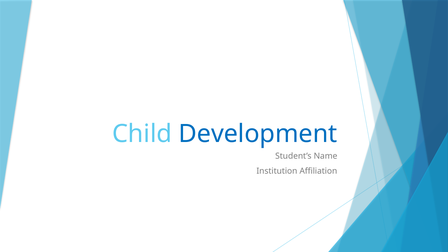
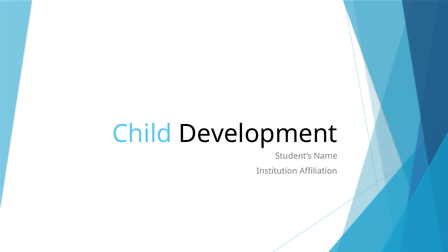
Development colour: blue -> black
